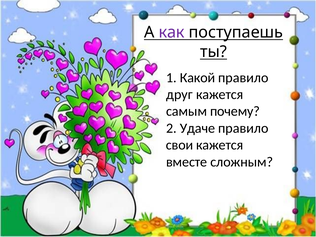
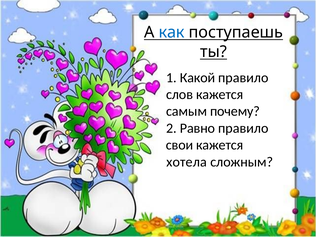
как colour: purple -> blue
друг: друг -> слов
Удаче: Удаче -> Равно
вместе: вместе -> хотела
